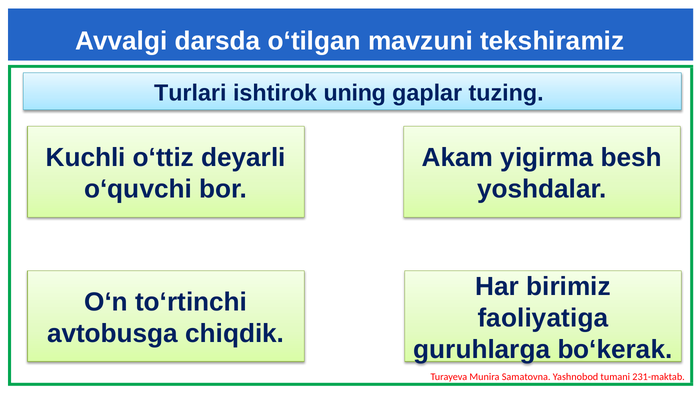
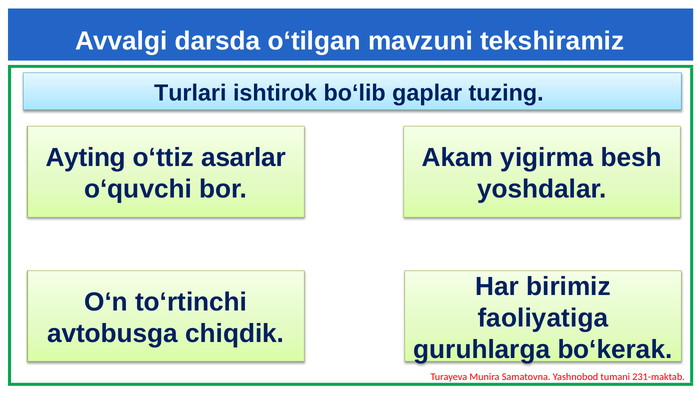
uning: uning -> boʻlib
Kuchli: Kuchli -> Ayting
deyarli: deyarli -> asarlar
